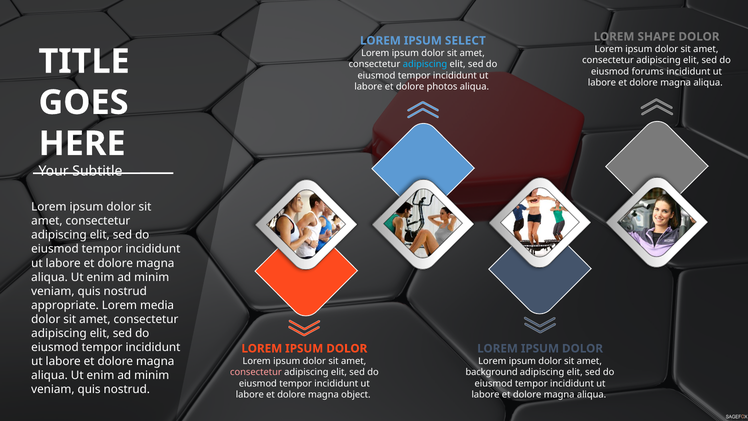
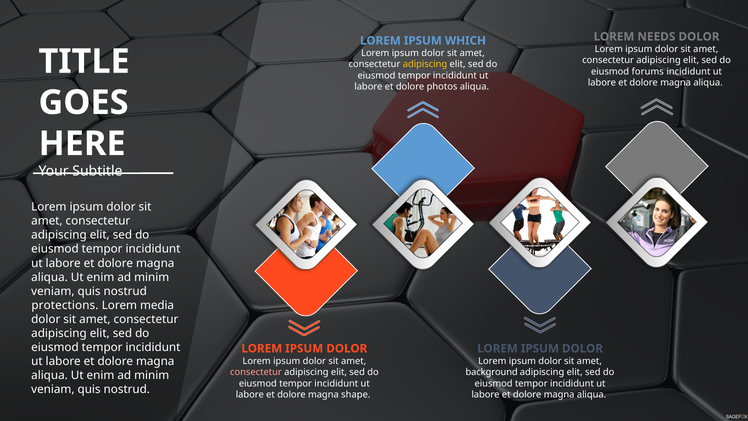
SHAPE: SHAPE -> NEEDS
SELECT: SELECT -> WHICH
adipiscing at (425, 64) colour: light blue -> yellow
appropriate: appropriate -> protections
object: object -> shape
